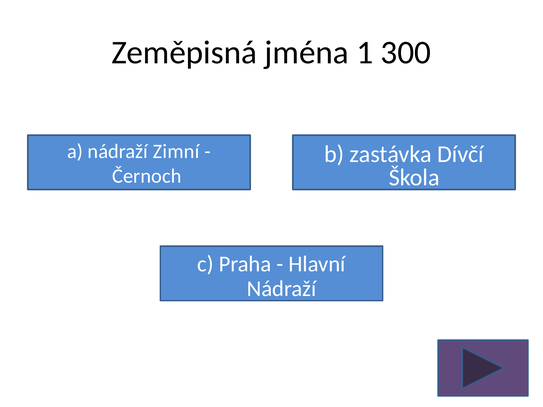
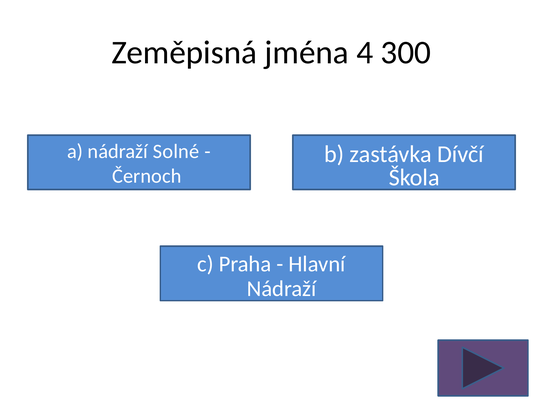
1: 1 -> 4
Zimní: Zimní -> Solné
